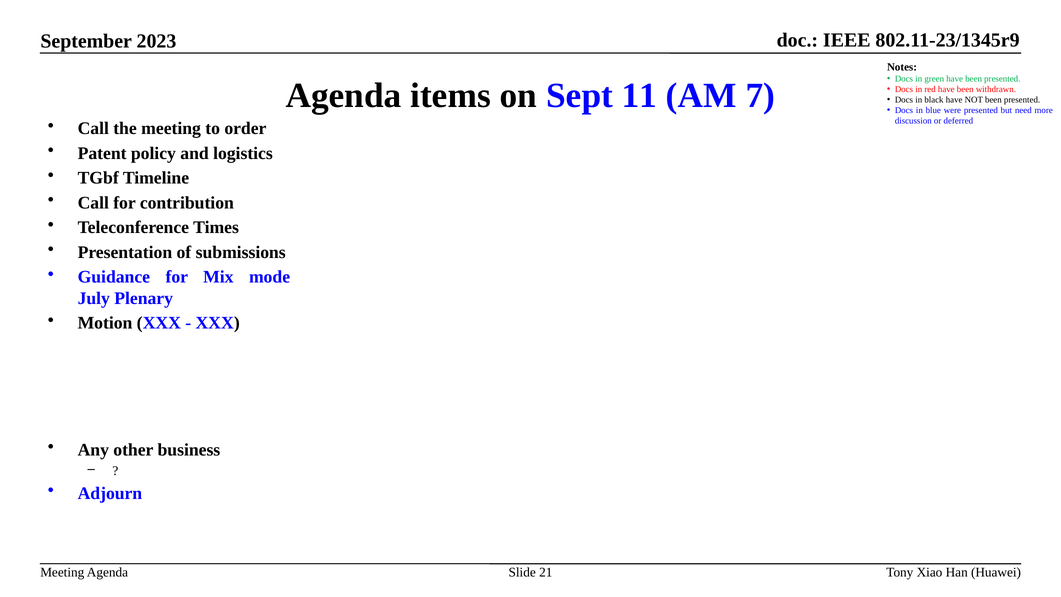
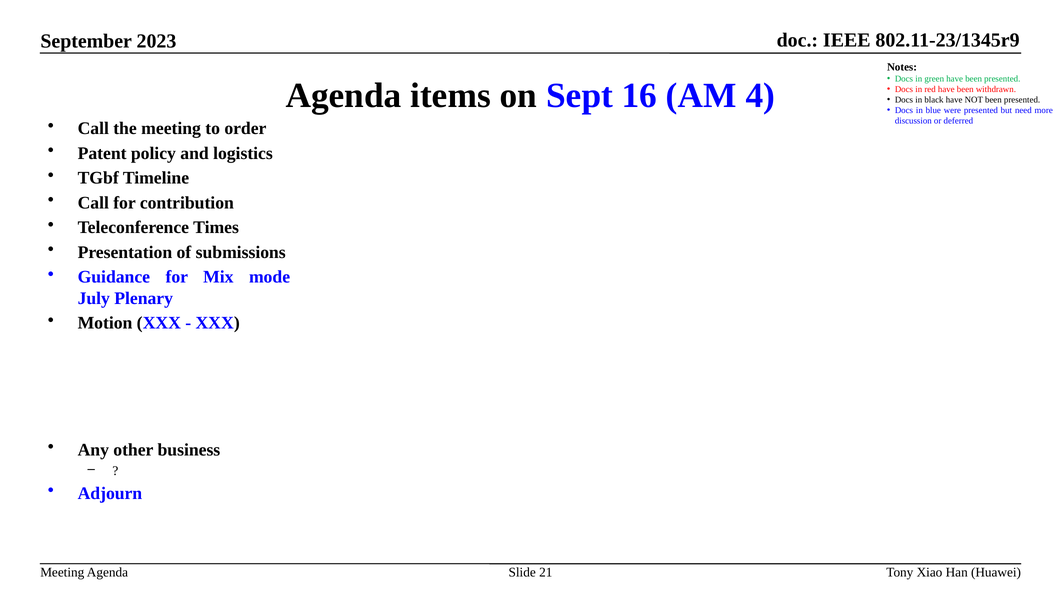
11: 11 -> 16
7: 7 -> 4
